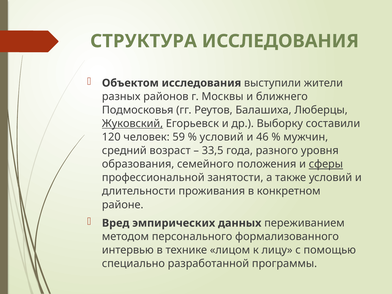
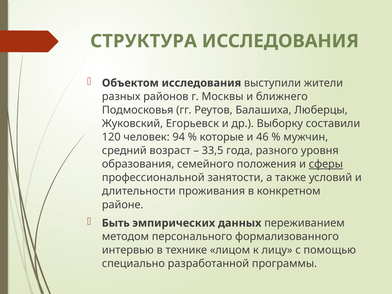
Жуковский underline: present -> none
59: 59 -> 94
условий at (222, 137): условий -> которые
Вред: Вред -> Быть
